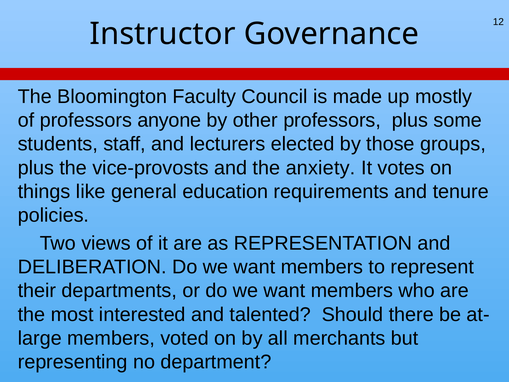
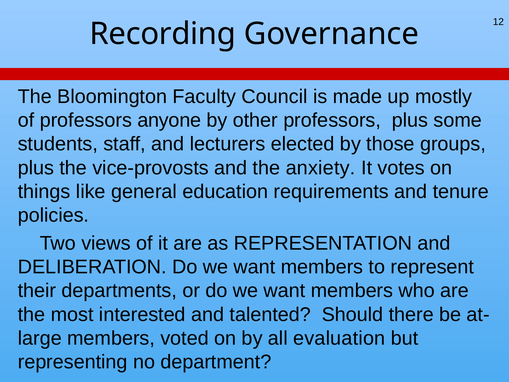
Instructor: Instructor -> Recording
merchants: merchants -> evaluation
